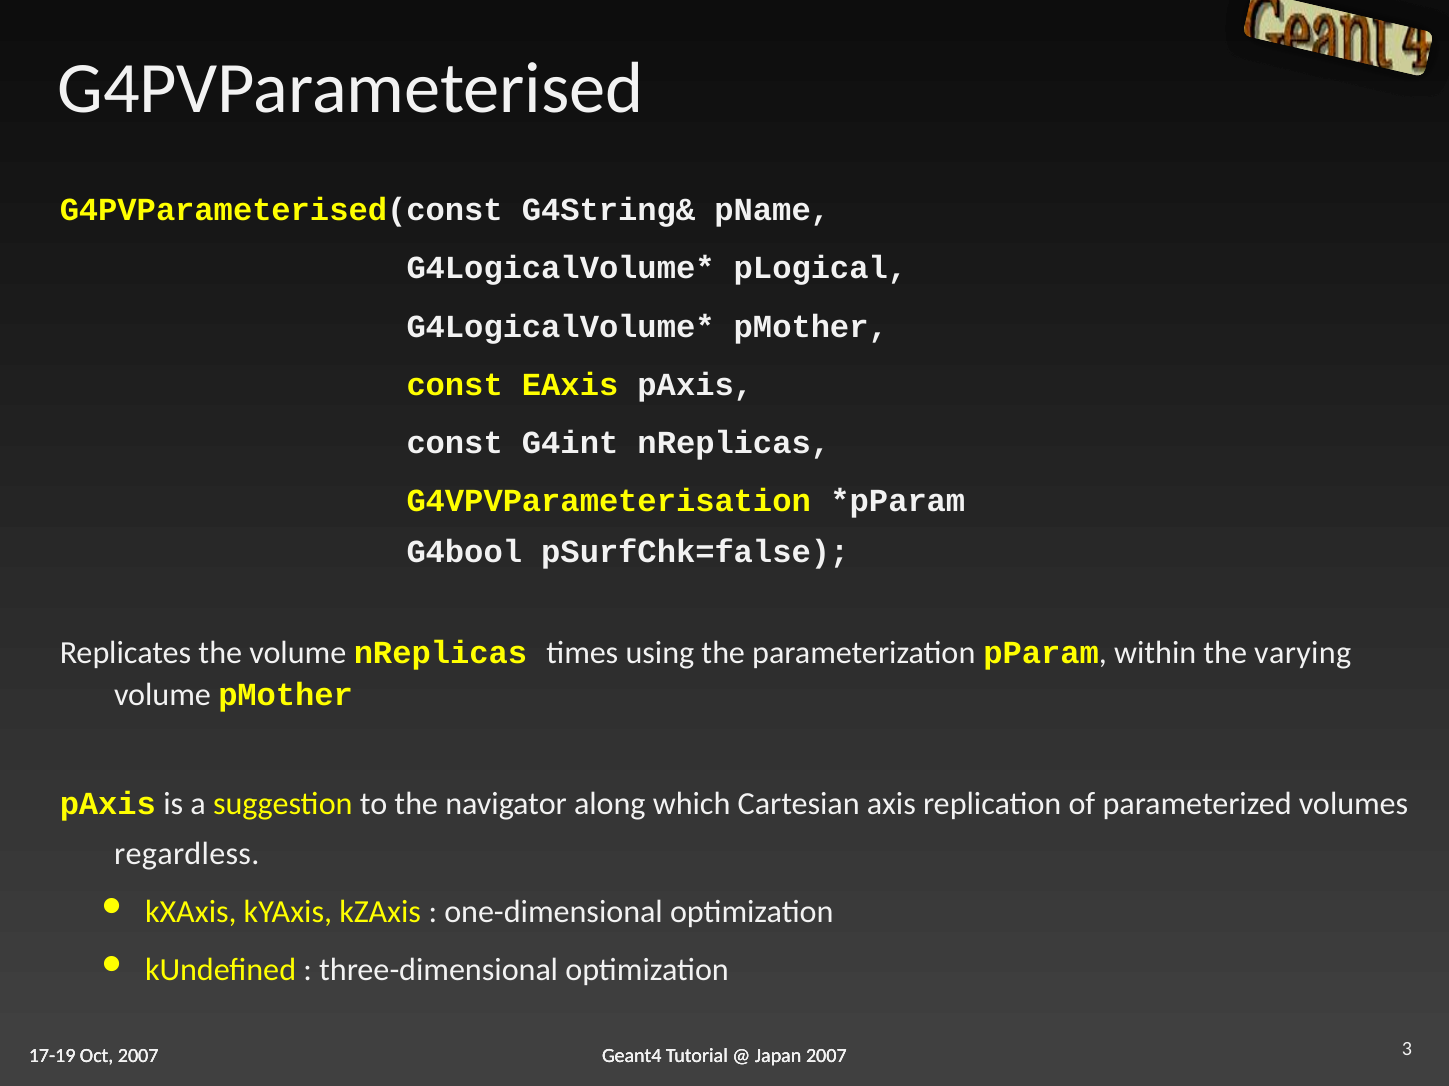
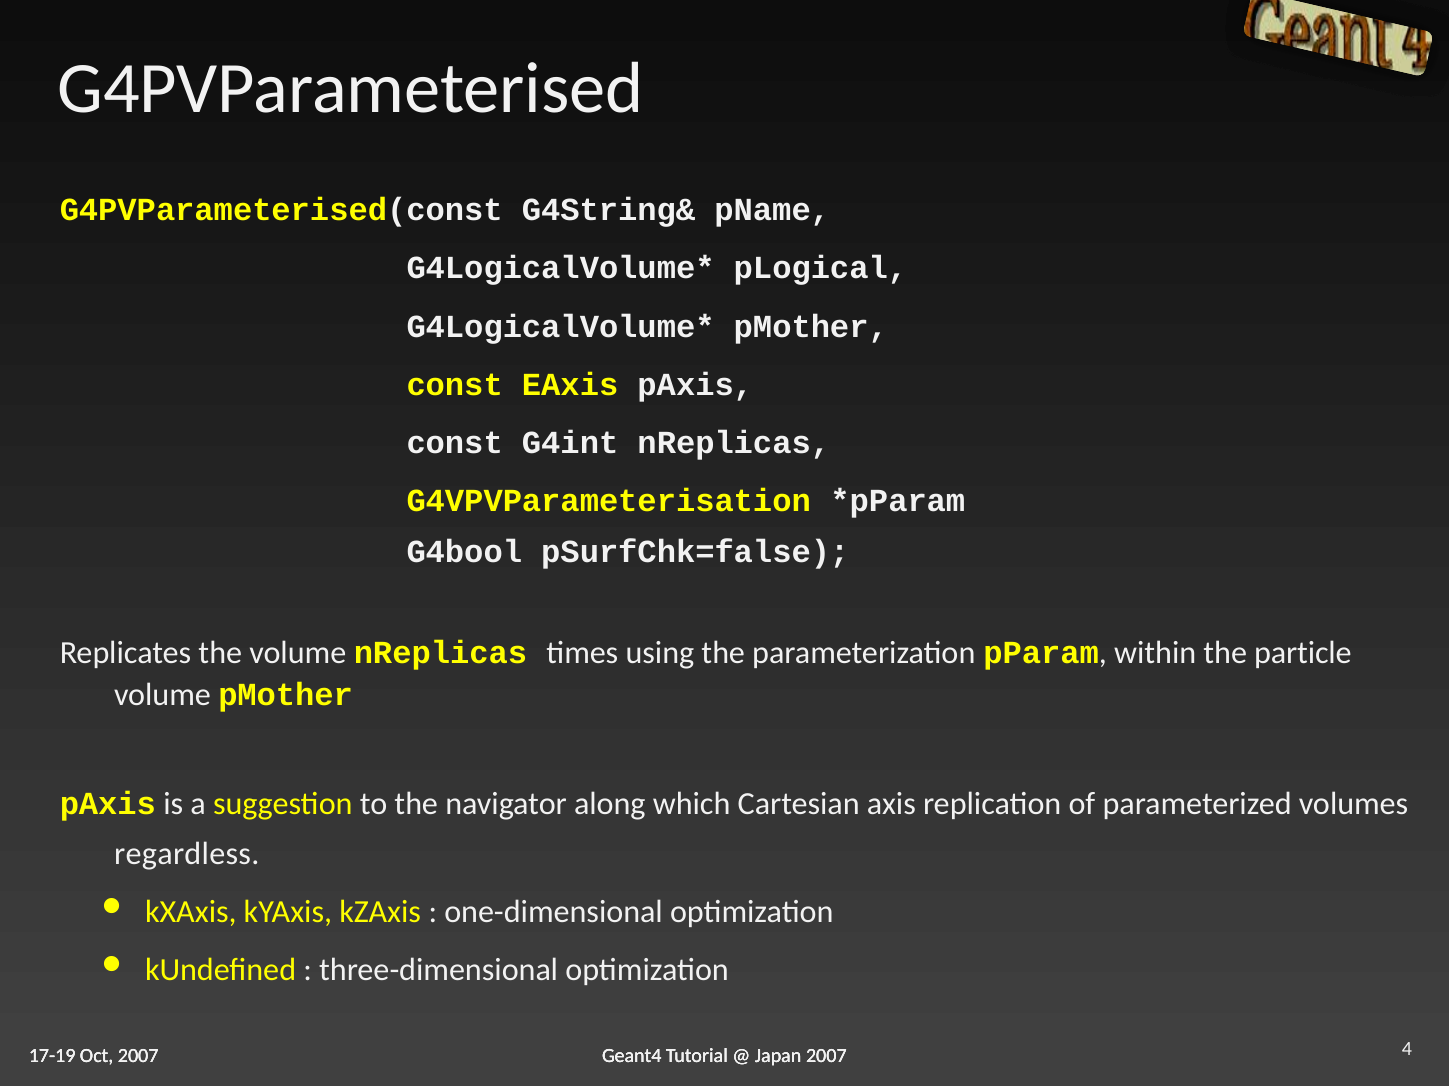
varying: varying -> particle
3: 3 -> 4
